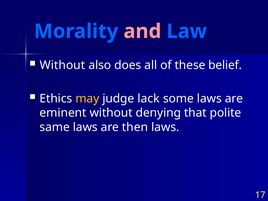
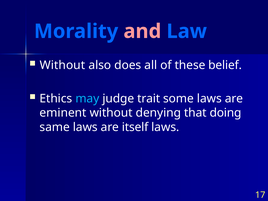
may colour: yellow -> light blue
lack: lack -> trait
polite: polite -> doing
then: then -> itself
